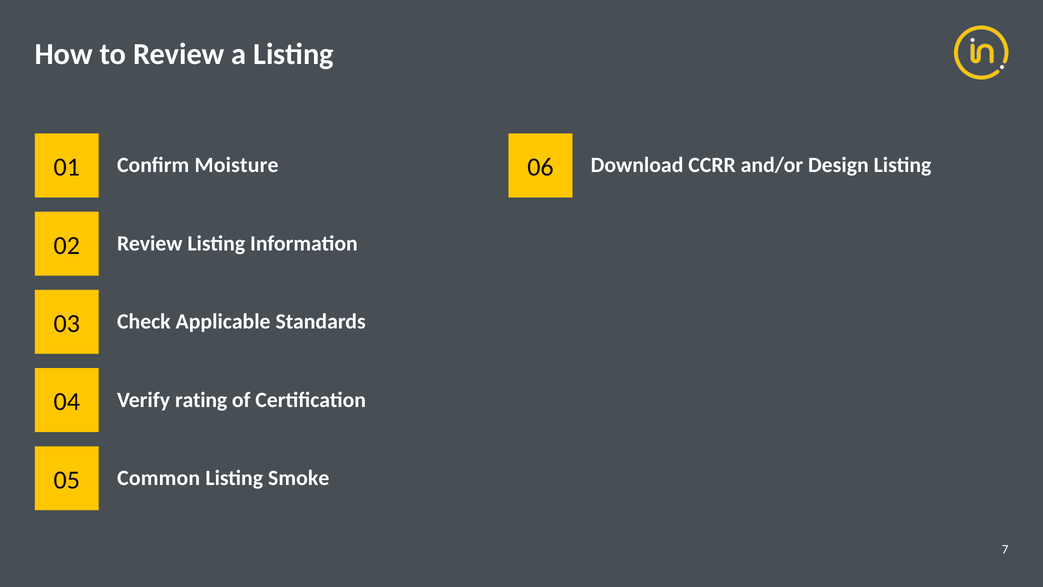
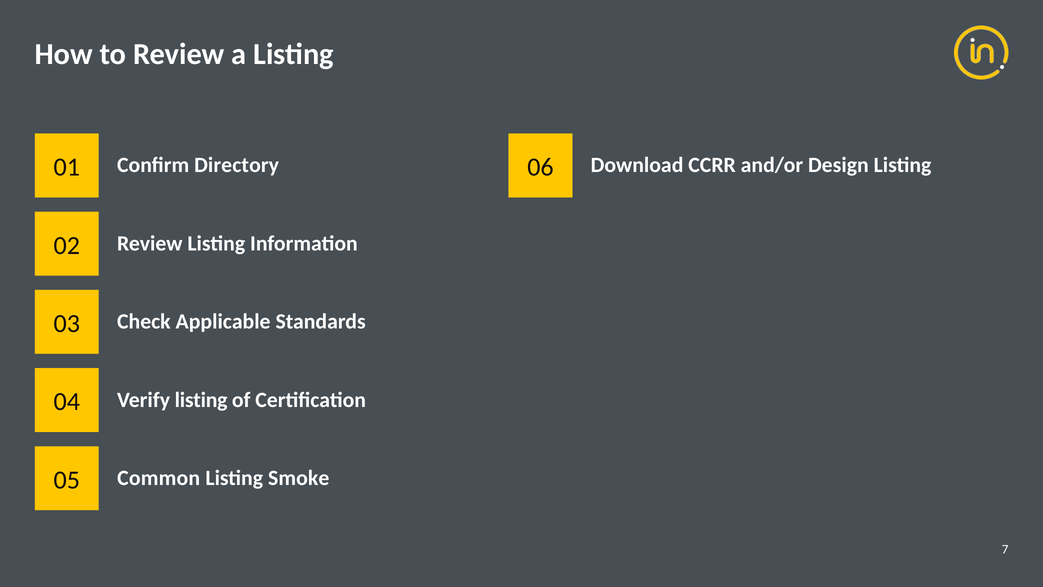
Moisture: Moisture -> Directory
Verify rating: rating -> listing
